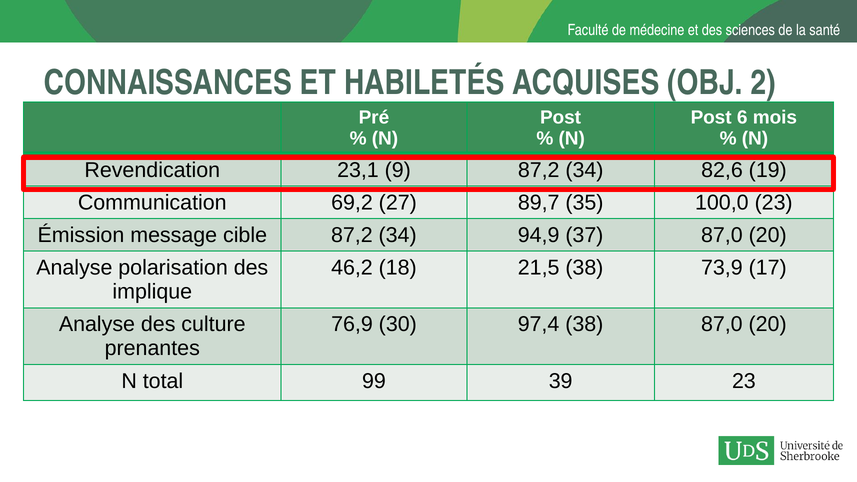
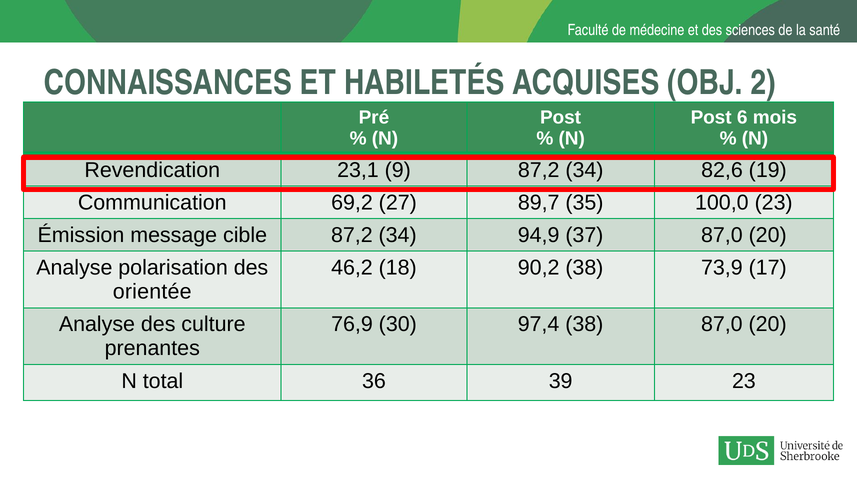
21,5: 21,5 -> 90,2
implique: implique -> orientée
99: 99 -> 36
